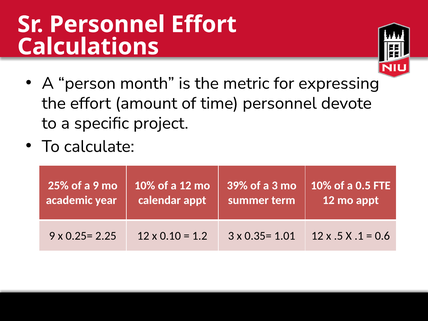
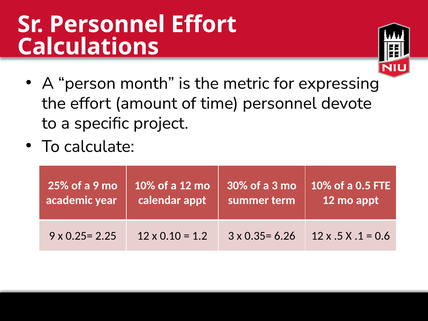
39%: 39% -> 30%
1.01: 1.01 -> 6.26
